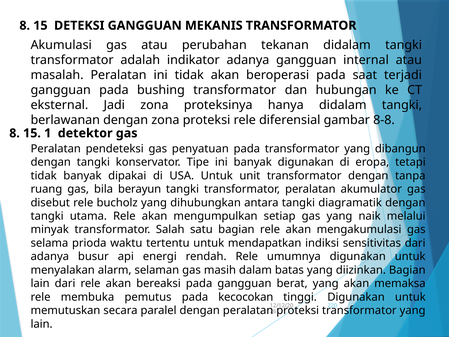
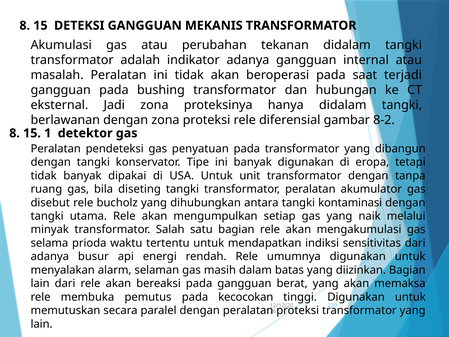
8-8: 8-8 -> 8-2
berayun: berayun -> diseting
diagramatik: diagramatik -> kontaminasi
